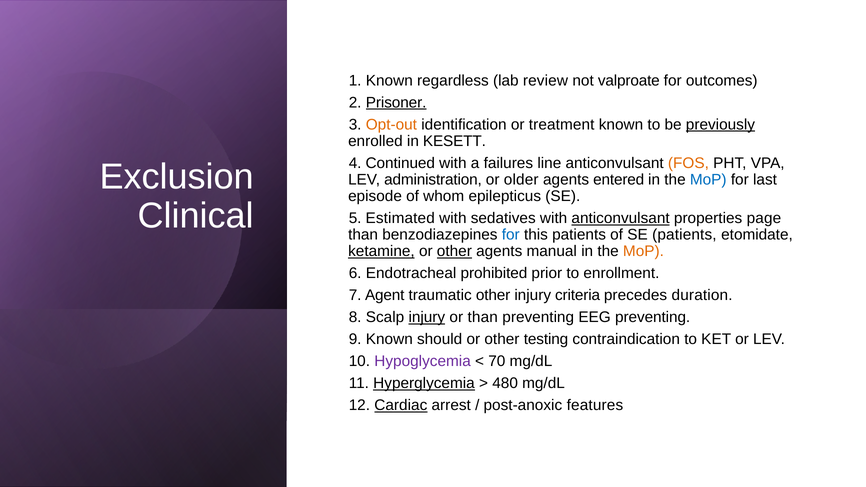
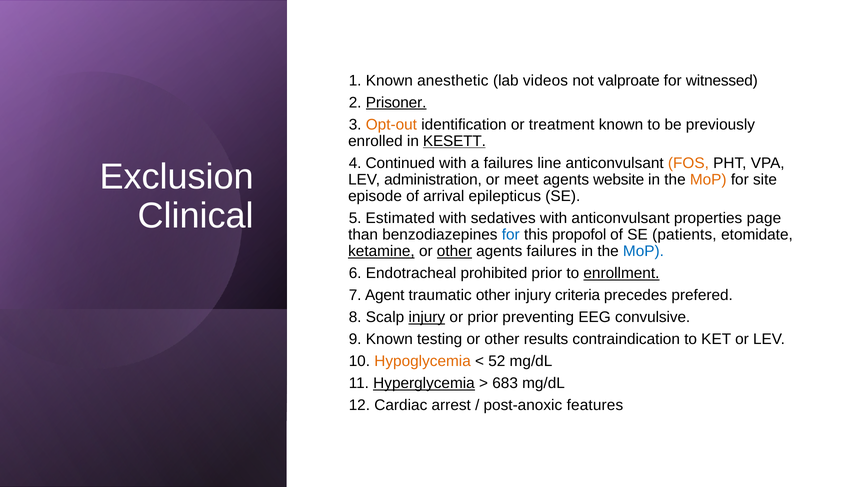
regardless: regardless -> anesthetic
review: review -> videos
outcomes: outcomes -> witnessed
previously underline: present -> none
KESETT underline: none -> present
older: older -> meet
entered: entered -> website
MoP at (708, 180) colour: blue -> orange
last: last -> site
whom: whom -> arrival
anticonvulsant at (621, 218) underline: present -> none
this patients: patients -> propofol
agents manual: manual -> failures
MoP at (643, 251) colour: orange -> blue
enrollment underline: none -> present
duration: duration -> prefered
or than: than -> prior
EEG preventing: preventing -> convulsive
should: should -> testing
testing: testing -> results
Hypoglycemia colour: purple -> orange
70: 70 -> 52
480: 480 -> 683
Cardiac underline: present -> none
